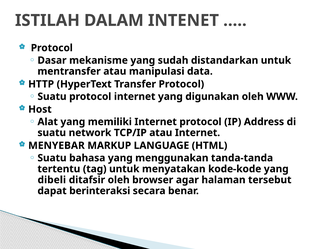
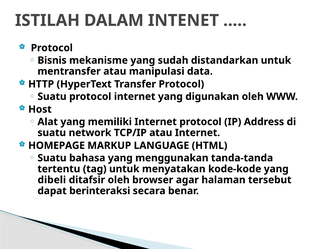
Dasar: Dasar -> Bisnis
MENYEBAR: MENYEBAR -> HOMEPAGE
